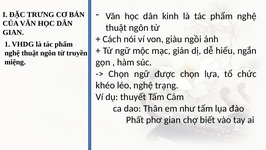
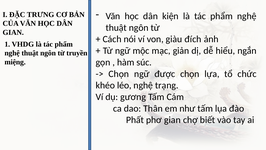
kinh: kinh -> kiện
ngồi: ngồi -> đích
thuyết: thuyết -> gương
